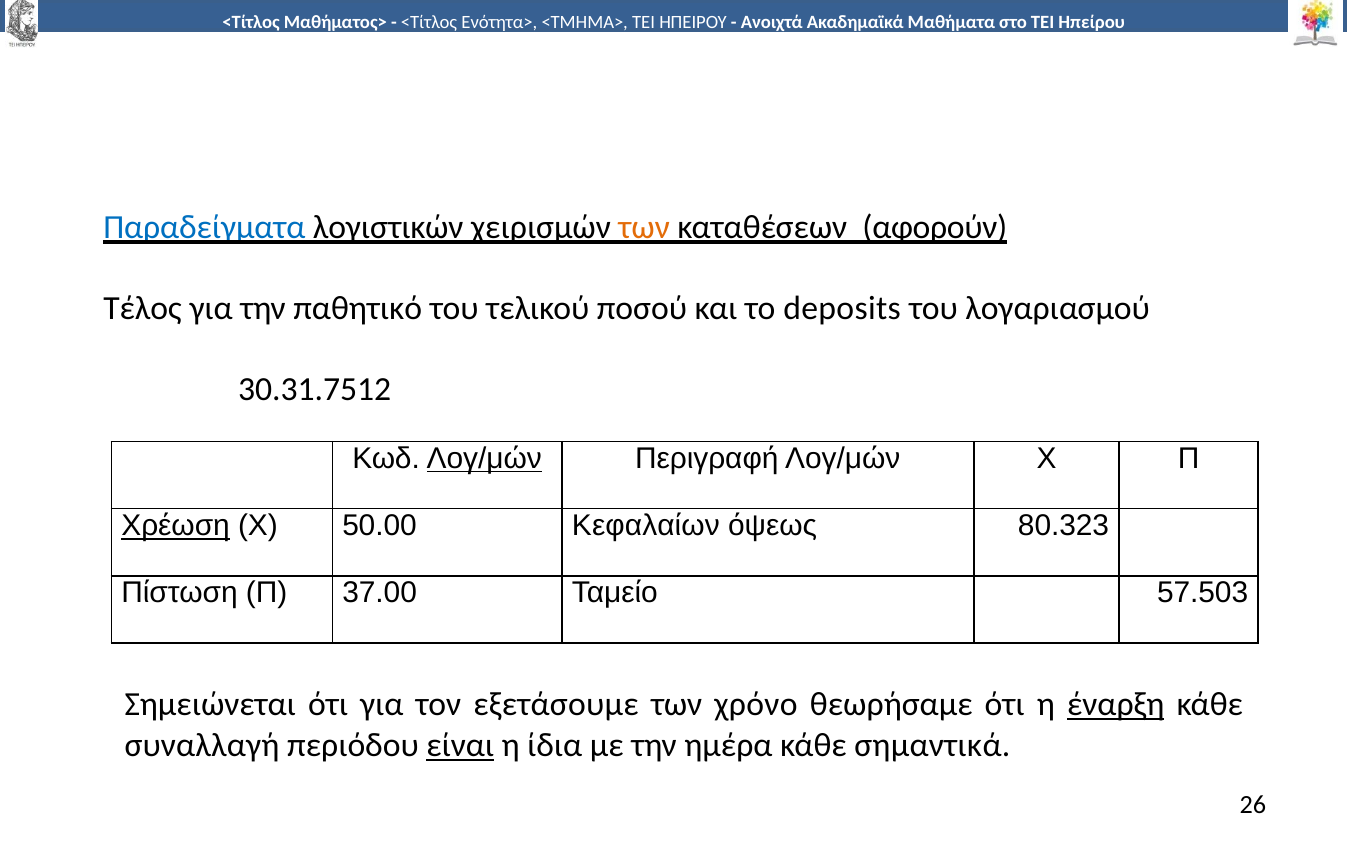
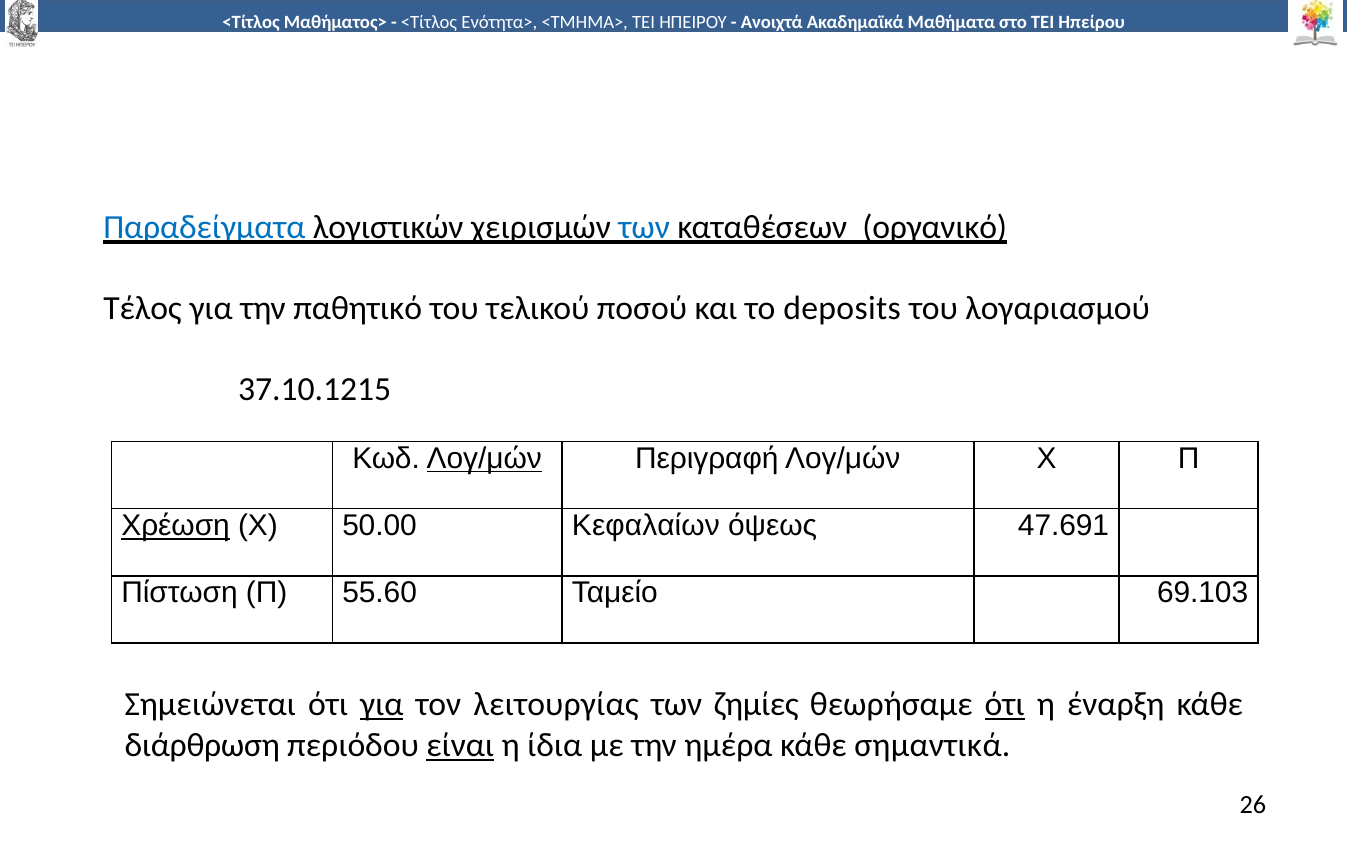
των at (644, 227) colour: orange -> blue
αφορούν: αφορούν -> οργανικό
30.31.7512: 30.31.7512 -> 37.10.1215
80.323: 80.323 -> 47.691
37.00: 37.00 -> 55.60
57.503: 57.503 -> 69.103
για at (382, 705) underline: none -> present
εξετάσουμε: εξετάσουμε -> λειτουργίας
χρόνο: χρόνο -> ζημίες
ότι at (1005, 705) underline: none -> present
έναρξη underline: present -> none
συναλλαγή: συναλλαγή -> διάρθρωση
